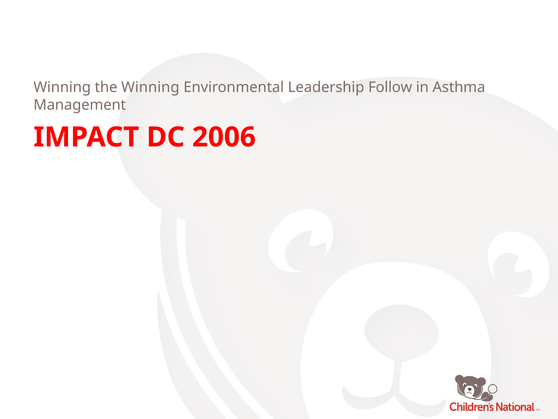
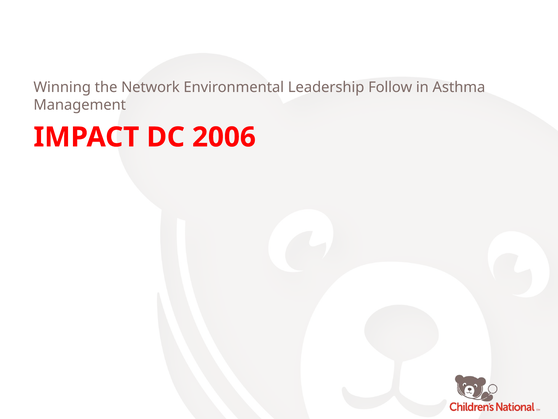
the Winning: Winning -> Network
